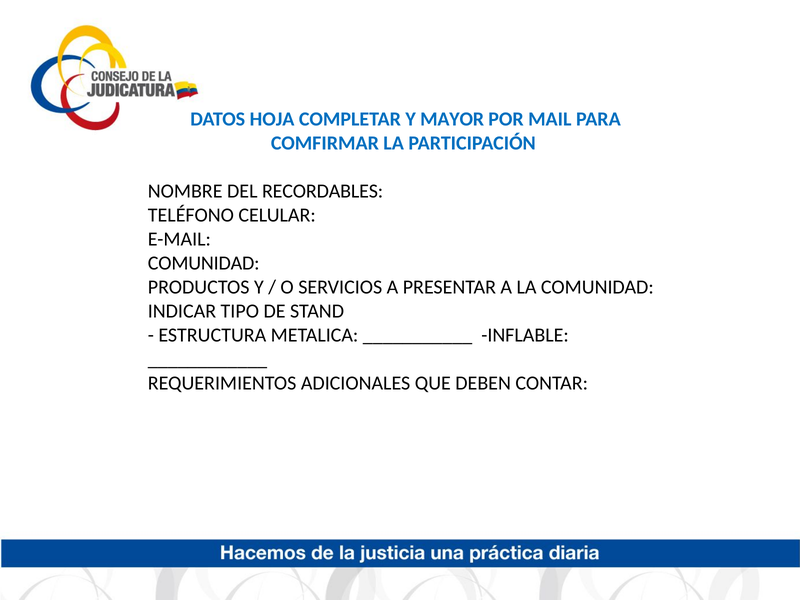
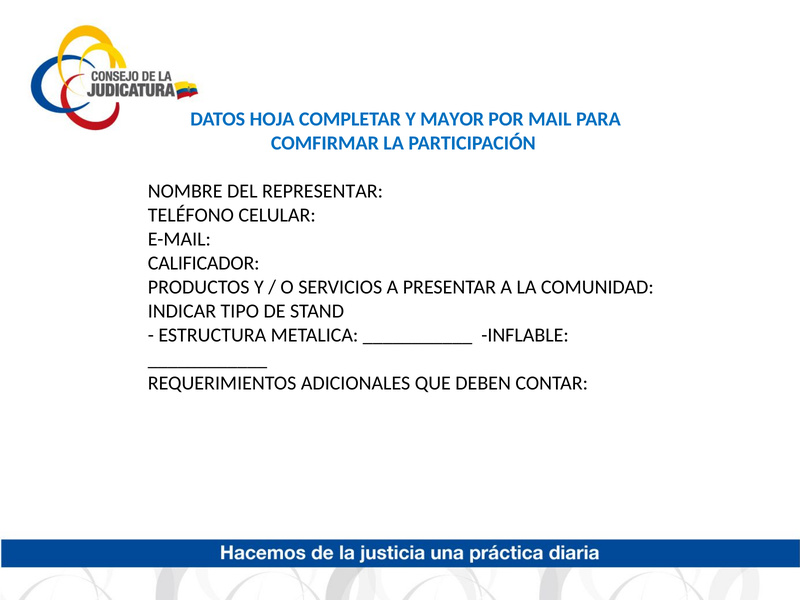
RECORDABLES: RECORDABLES -> REPRESENTAR
COMUNIDAD at (204, 263): COMUNIDAD -> CALIFICADOR
